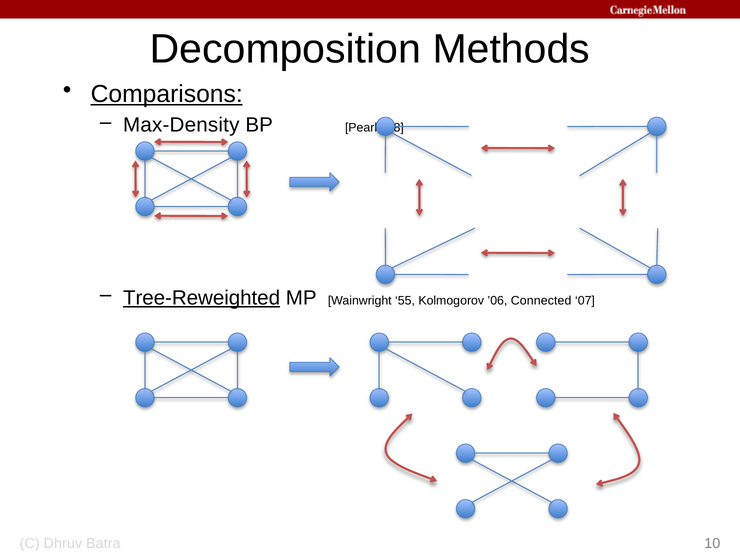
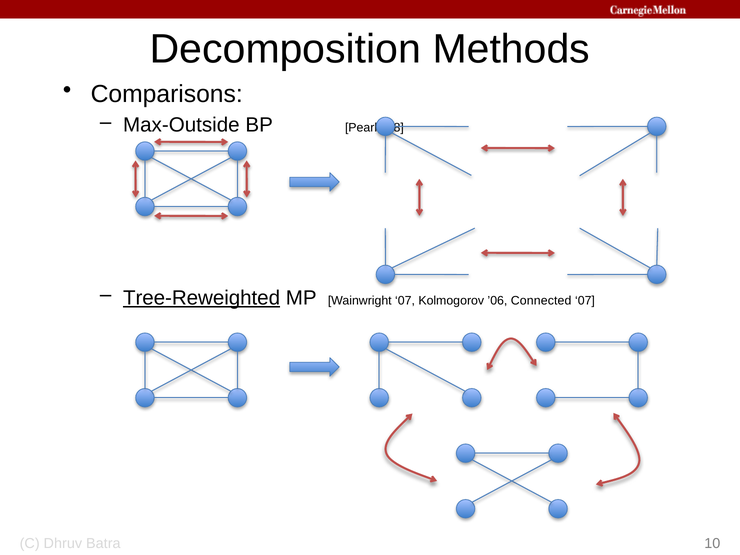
Comparisons underline: present -> none
Max-Density: Max-Density -> Max-Outside
Wainwright 55: 55 -> 07
